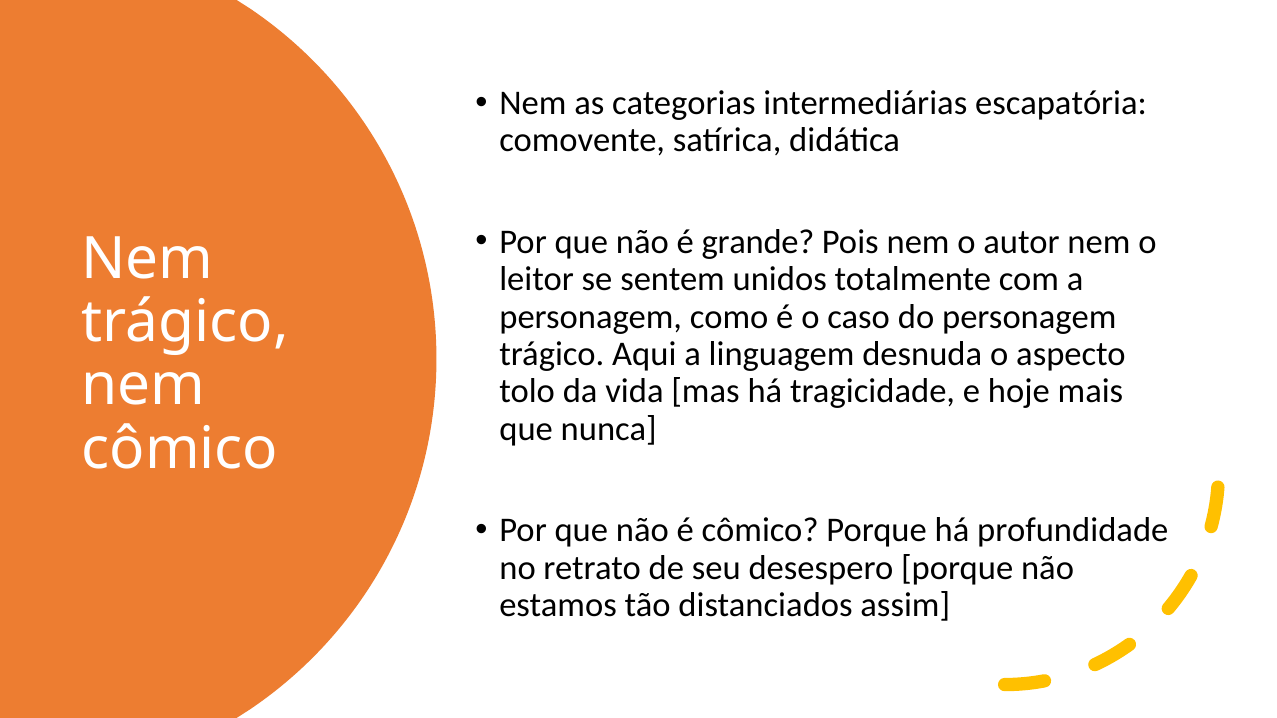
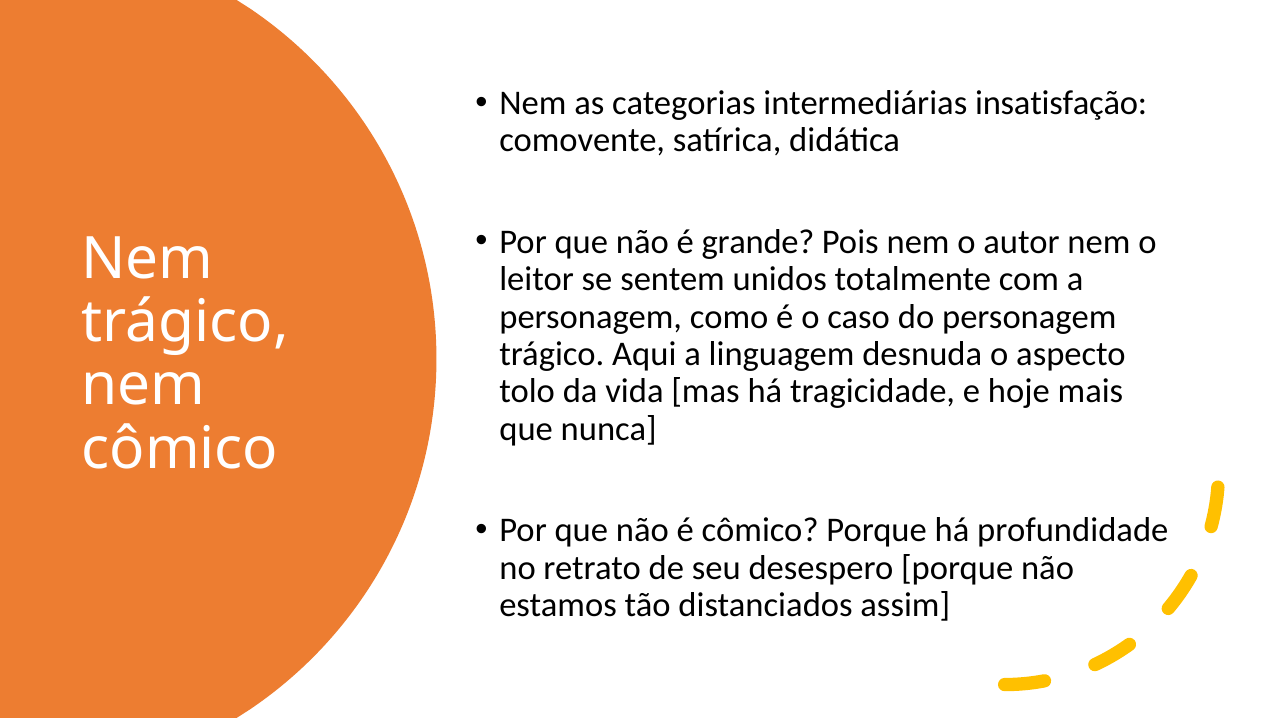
escapatória: escapatória -> insatisfação
